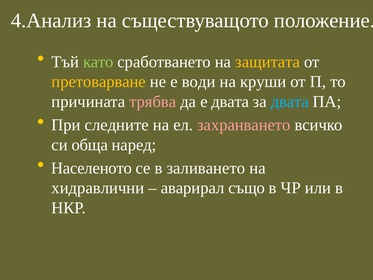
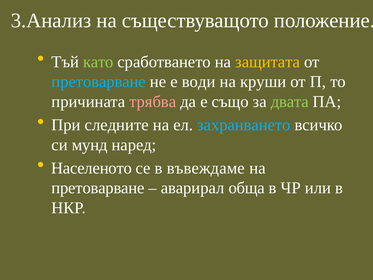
4.Анализ: 4.Анализ -> 3.Анализ
претоварване at (99, 82) colour: yellow -> light blue
е двата: двата -> също
двата at (290, 102) colour: light blue -> light green
захранването colour: pink -> light blue
обща: обща -> мунд
заливането: заливането -> въвеждаме
хидравлични at (98, 188): хидравлични -> претоварване
също: също -> обща
